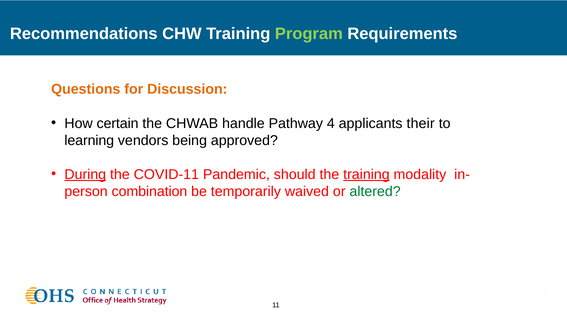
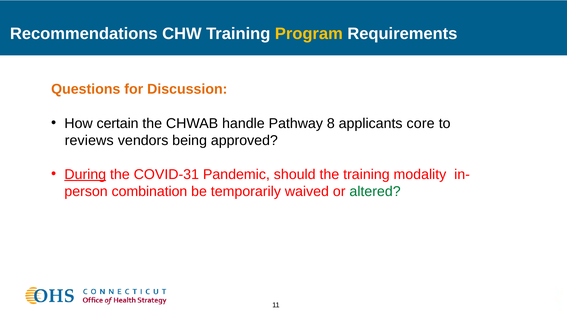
Program colour: light green -> yellow
4: 4 -> 8
their: their -> core
learning: learning -> reviews
COVID-11: COVID-11 -> COVID-31
training at (366, 174) underline: present -> none
